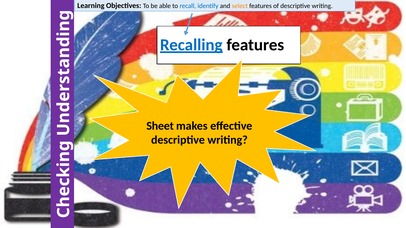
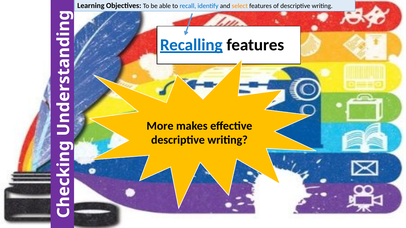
Sheet: Sheet -> More
